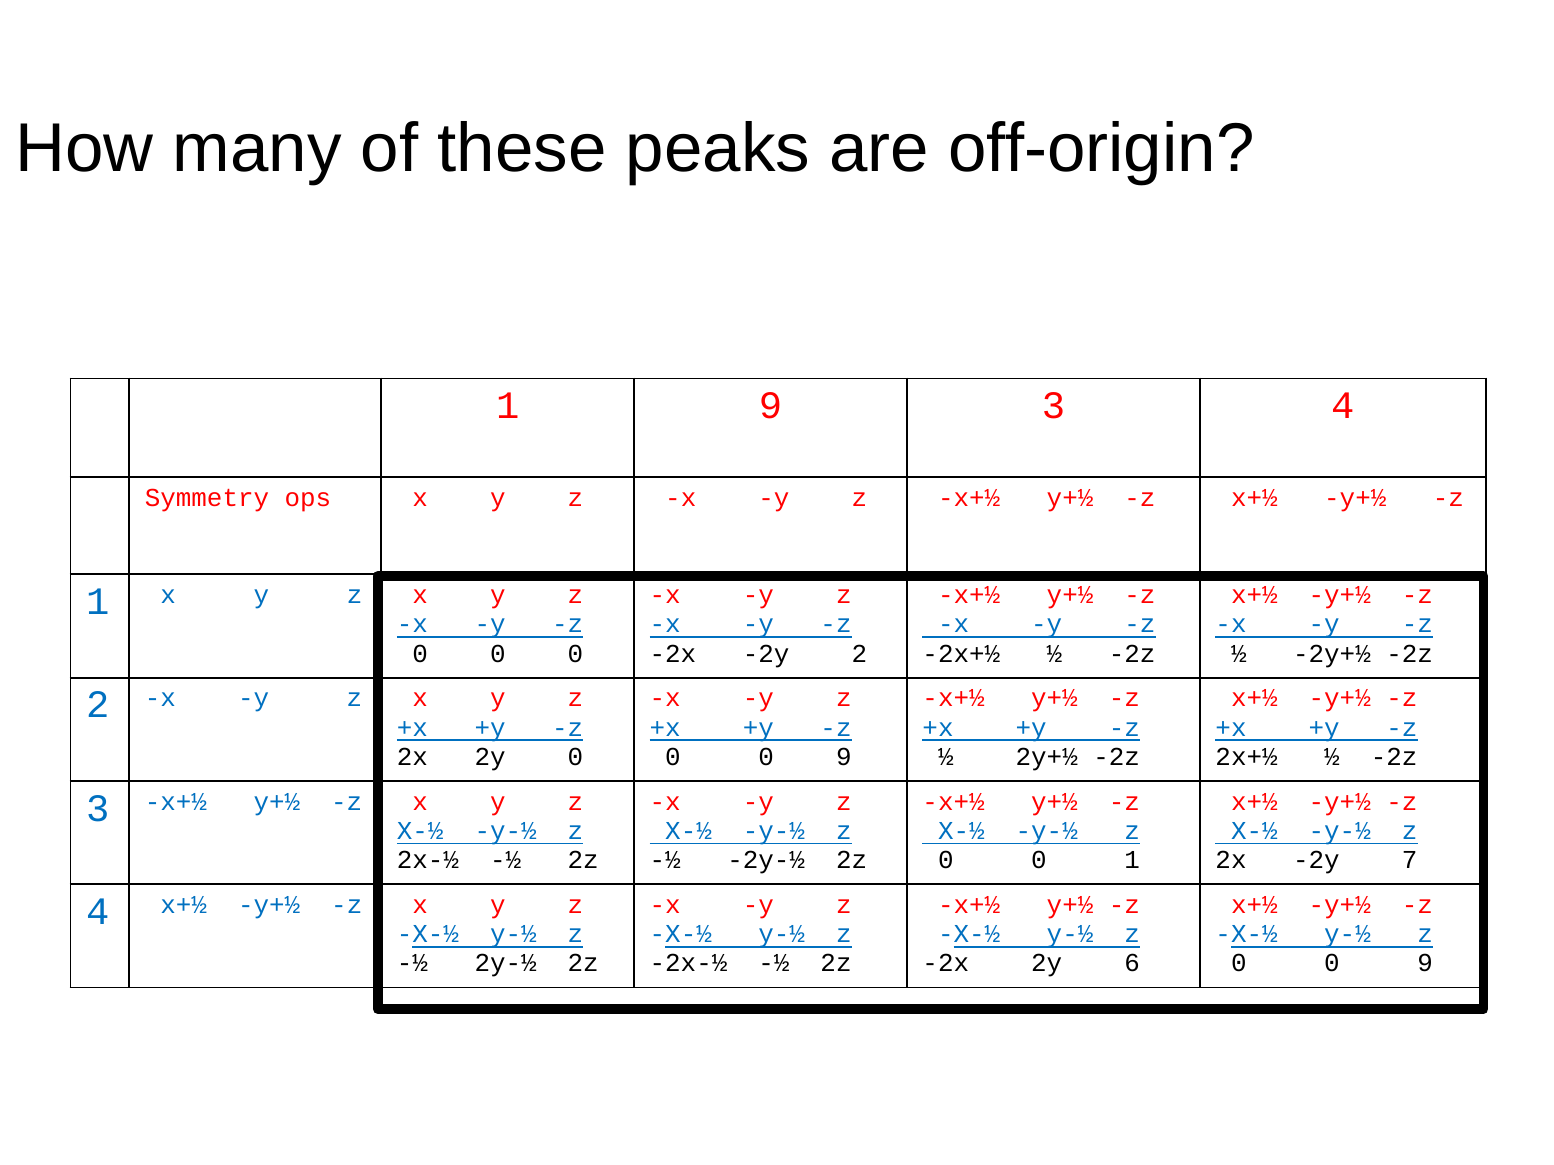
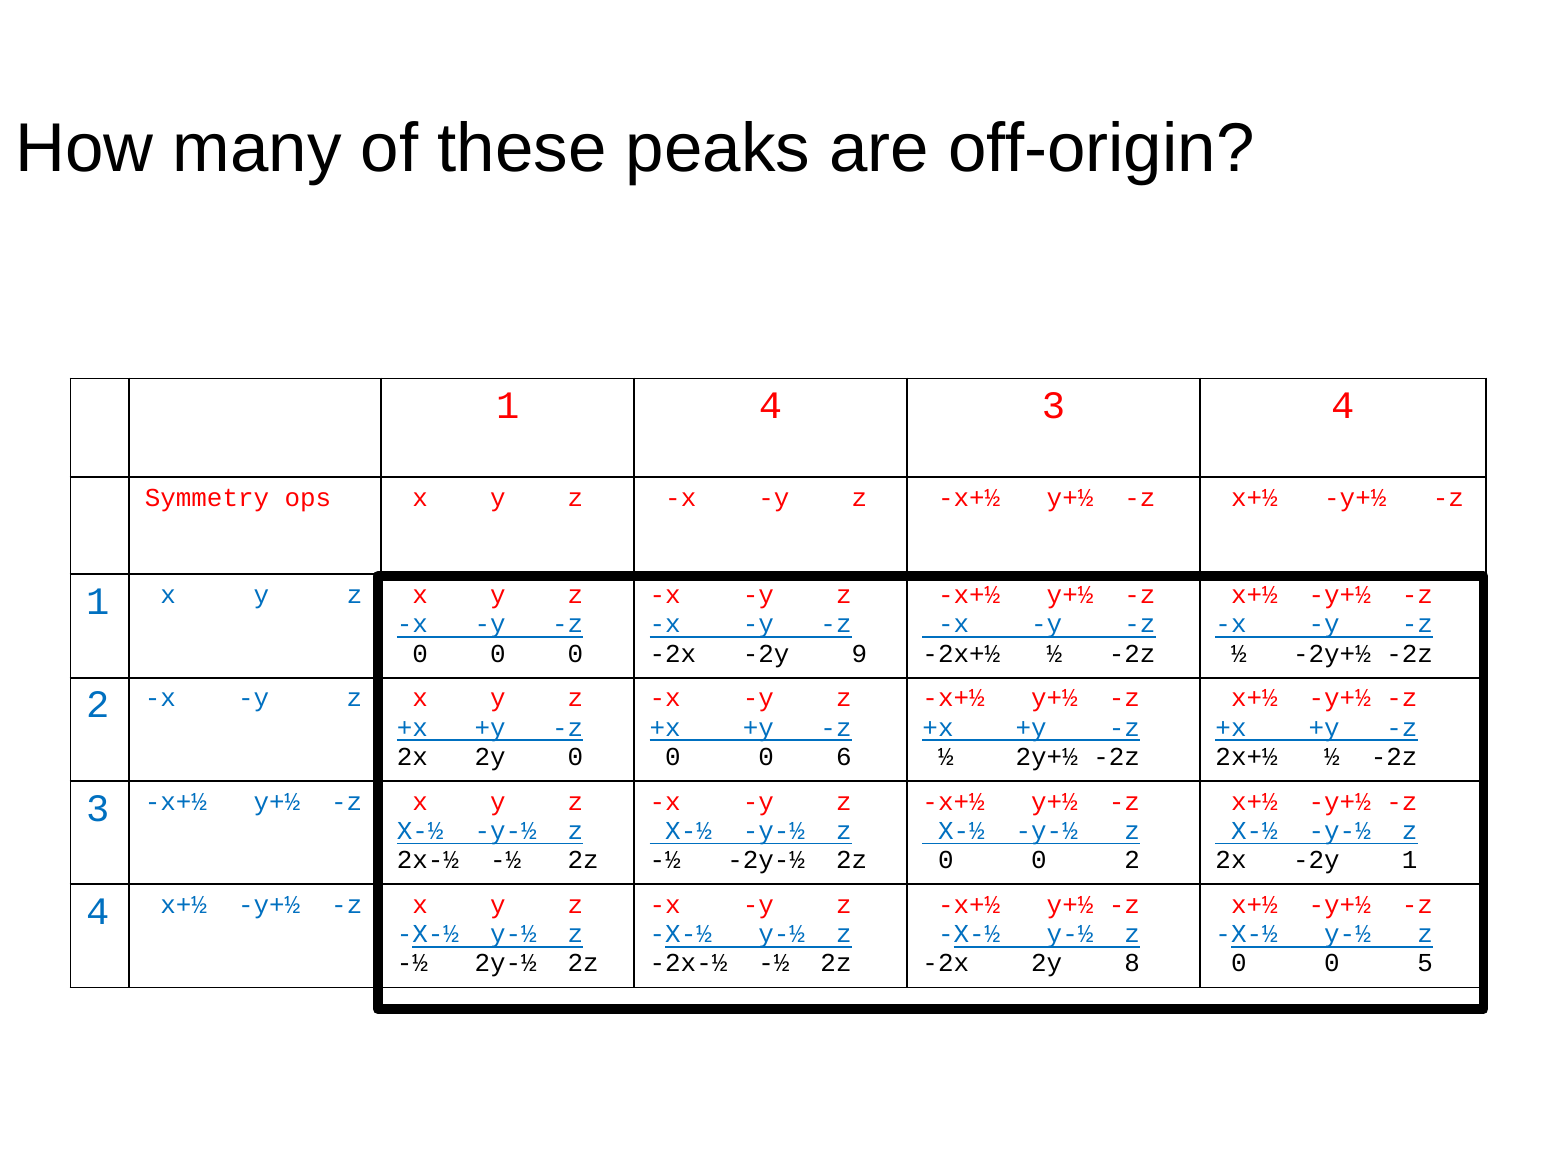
9 at (771, 406): 9 -> 4
-2y 2: 2 -> 9
9 at (844, 757): 9 -> 6
0 1: 1 -> 2
-2y 7: 7 -> 1
6: 6 -> 8
9 at (1425, 964): 9 -> 5
